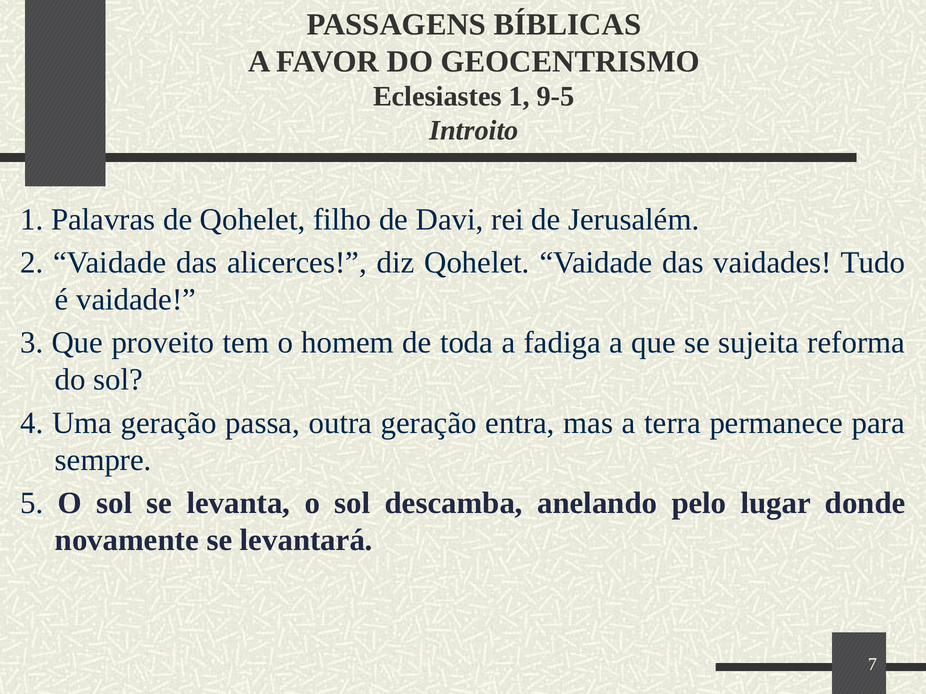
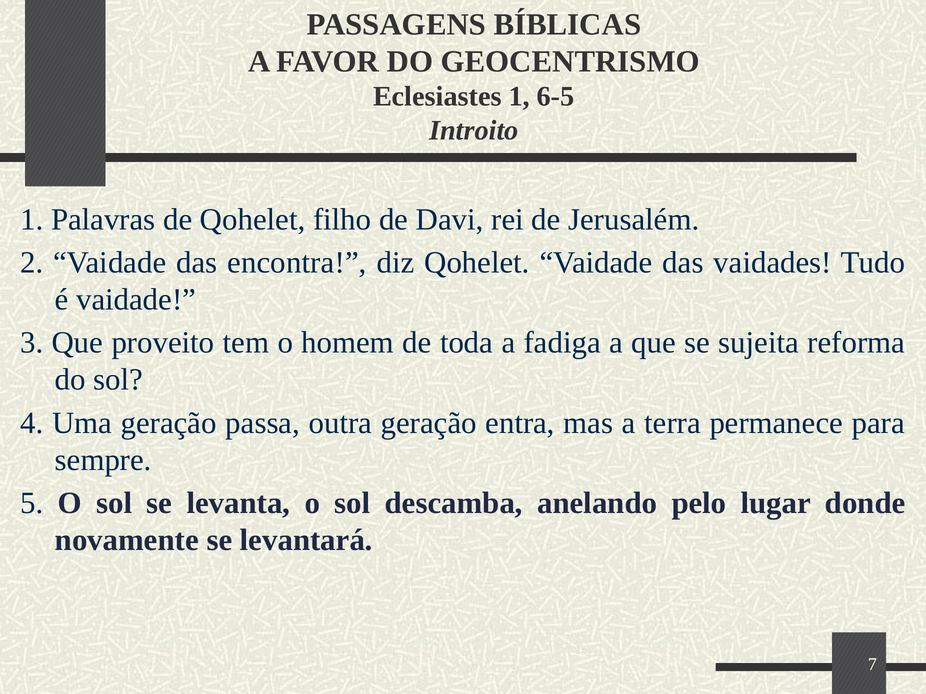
9-5: 9-5 -> 6-5
alicerces: alicerces -> encontra
